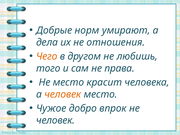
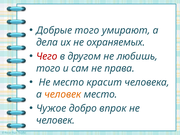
Добрые норм: норм -> того
отношения: отношения -> охраняемых
Чего colour: orange -> red
